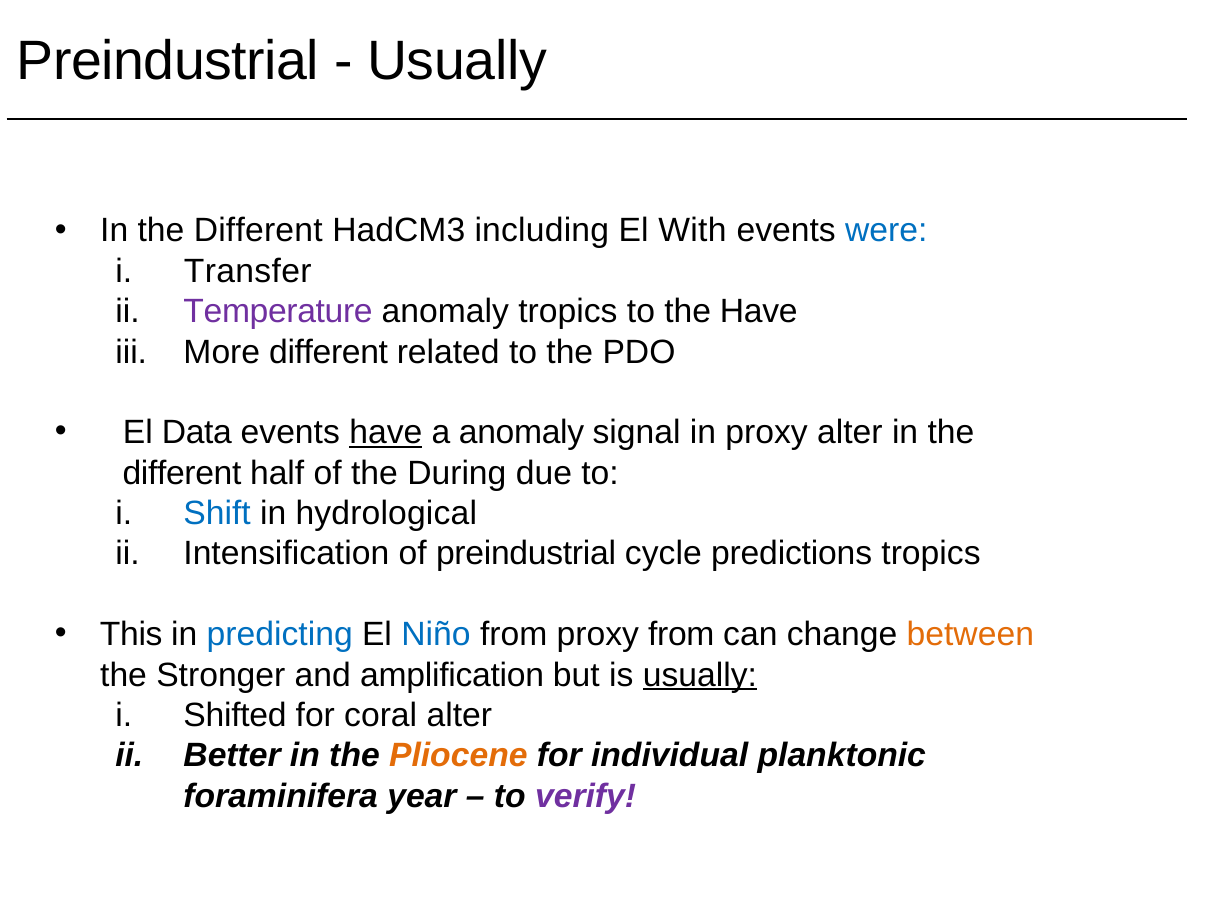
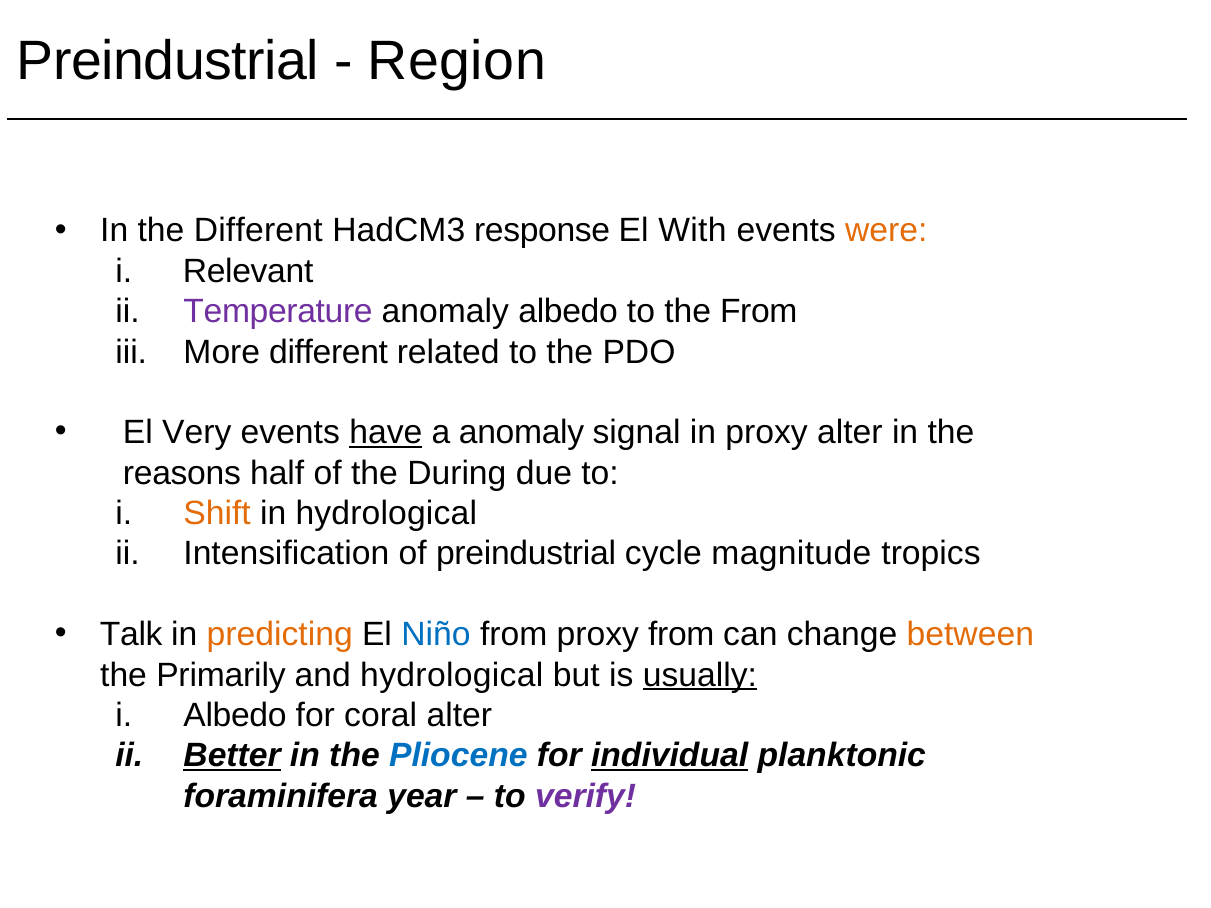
Usually at (457, 61): Usually -> Region
including: including -> response
were colour: blue -> orange
Transfer: Transfer -> Relevant
anomaly tropics: tropics -> albedo
the Have: Have -> From
Data: Data -> Very
different at (182, 473): different -> reasons
Shift colour: blue -> orange
predictions: predictions -> magnitude
This: This -> Talk
predicting colour: blue -> orange
Stronger: Stronger -> Primarily
and amplification: amplification -> hydrological
Shifted at (235, 715): Shifted -> Albedo
Better underline: none -> present
Pliocene colour: orange -> blue
individual underline: none -> present
